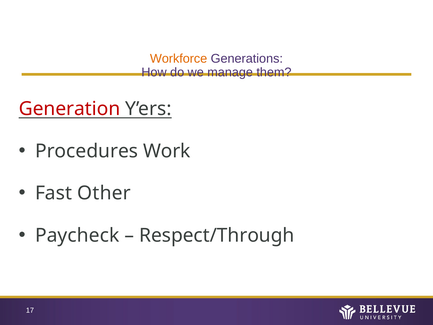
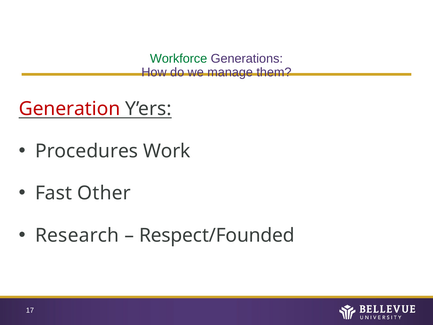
Workforce colour: orange -> green
Paycheck: Paycheck -> Research
Respect/Through: Respect/Through -> Respect/Founded
